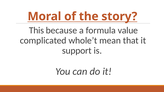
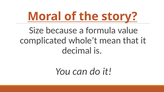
This: This -> Size
support: support -> decimal
